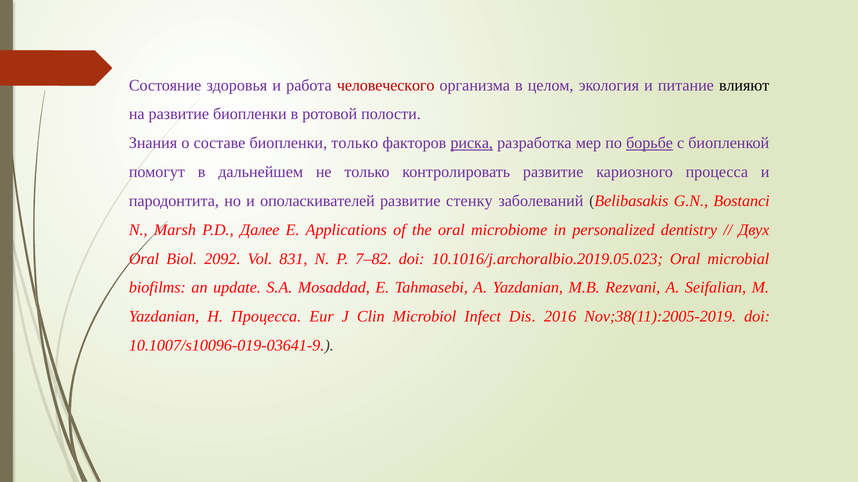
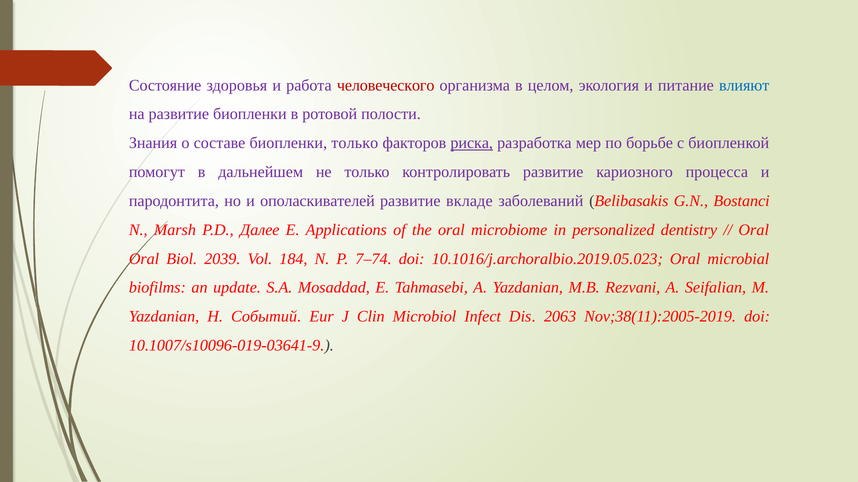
влияют colour: black -> blue
борьбе underline: present -> none
стенку: стенку -> вкладе
Двух at (754, 230): Двух -> Oral
2092: 2092 -> 2039
831: 831 -> 184
7–82: 7–82 -> 7–74
H Процесса: Процесса -> Событий
2016: 2016 -> 2063
